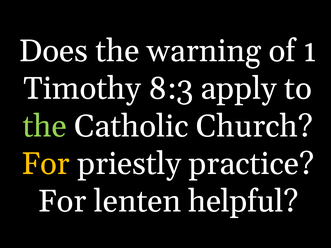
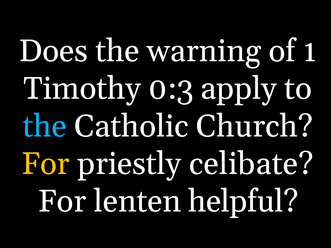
8:3: 8:3 -> 0:3
the at (45, 126) colour: light green -> light blue
practice: practice -> celibate
